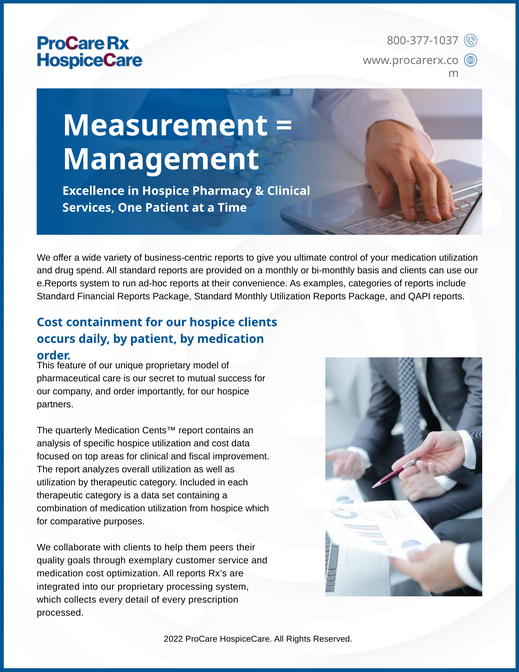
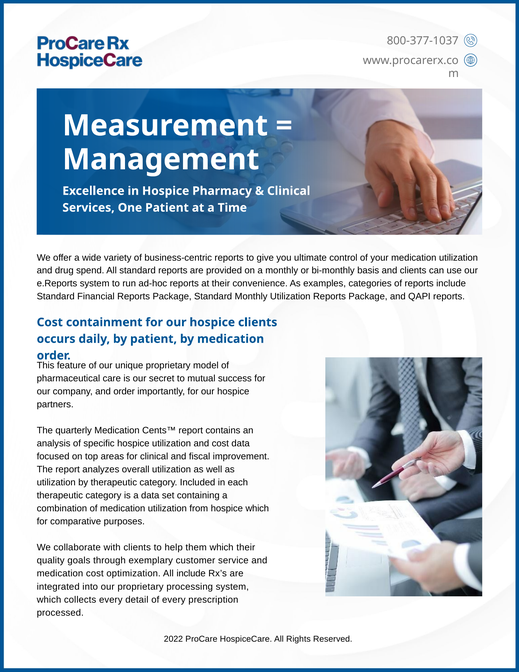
them peers: peers -> which
All reports: reports -> include
